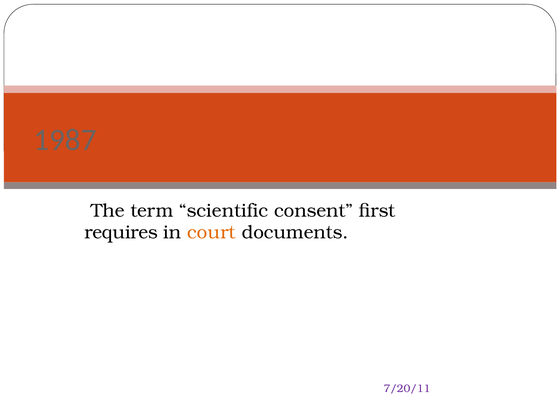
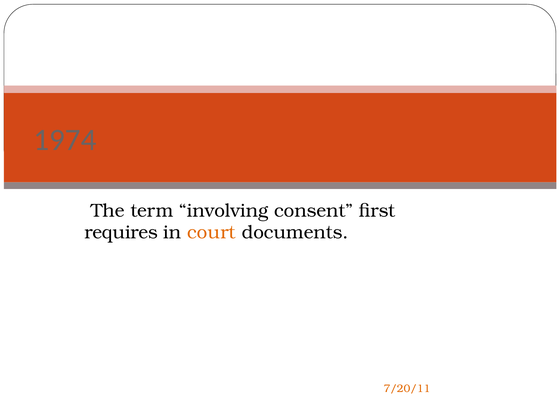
1987: 1987 -> 1974
scientific: scientific -> involving
7/20/11 colour: purple -> orange
